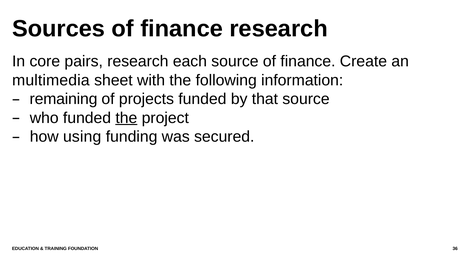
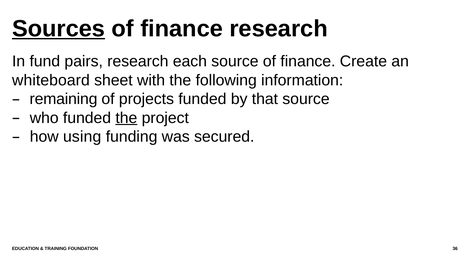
Sources underline: none -> present
core: core -> fund
multimedia: multimedia -> whiteboard
